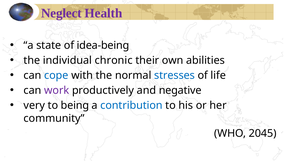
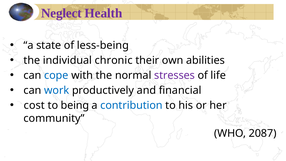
idea-being: idea-being -> less-being
stresses colour: blue -> purple
work colour: purple -> blue
negative: negative -> financial
very: very -> cost
2045: 2045 -> 2087
